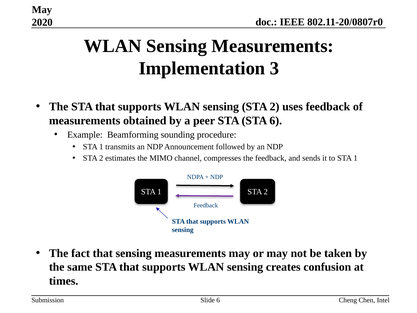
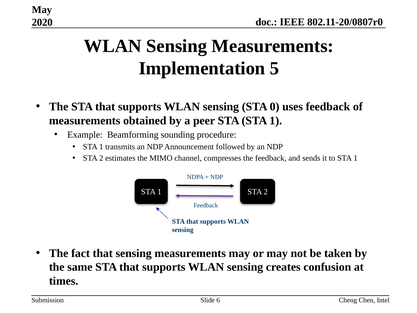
3: 3 -> 5
sensing STA 2: 2 -> 0
STA STA 6: 6 -> 1
